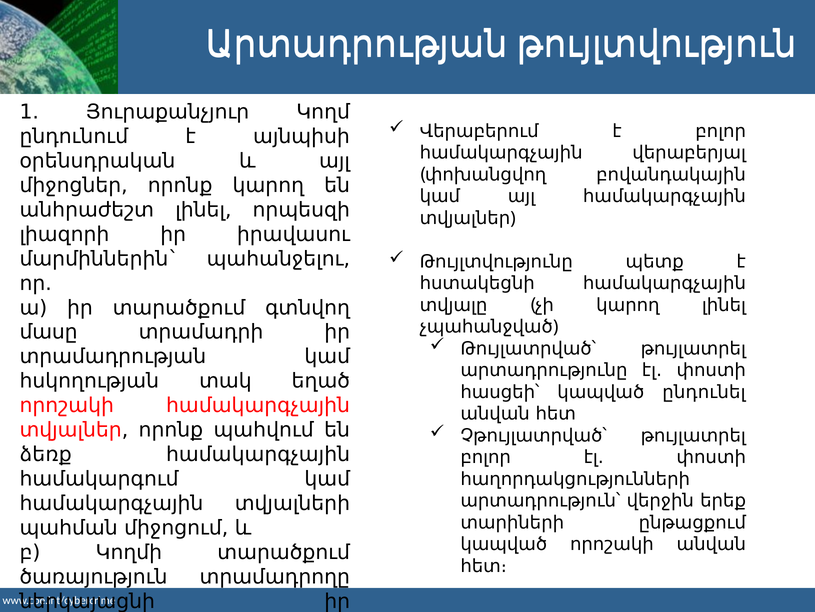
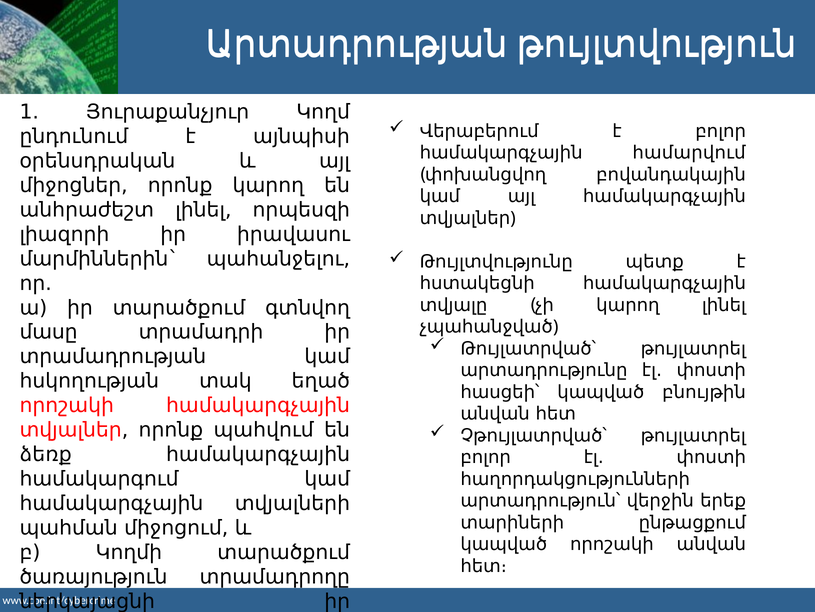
վերաբերյալ: վերաբերյալ -> համարվում
ընդունել: ընդունել -> բնույթին
